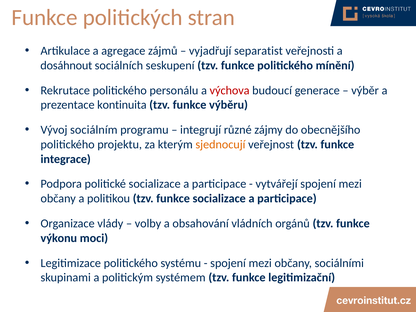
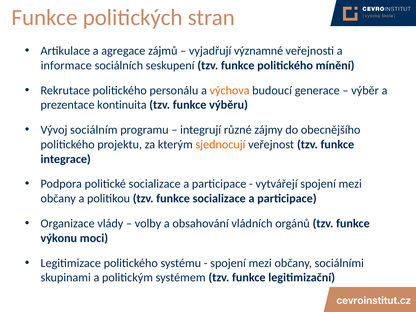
separatist: separatist -> významné
dosáhnout: dosáhnout -> informace
výchova colour: red -> orange
